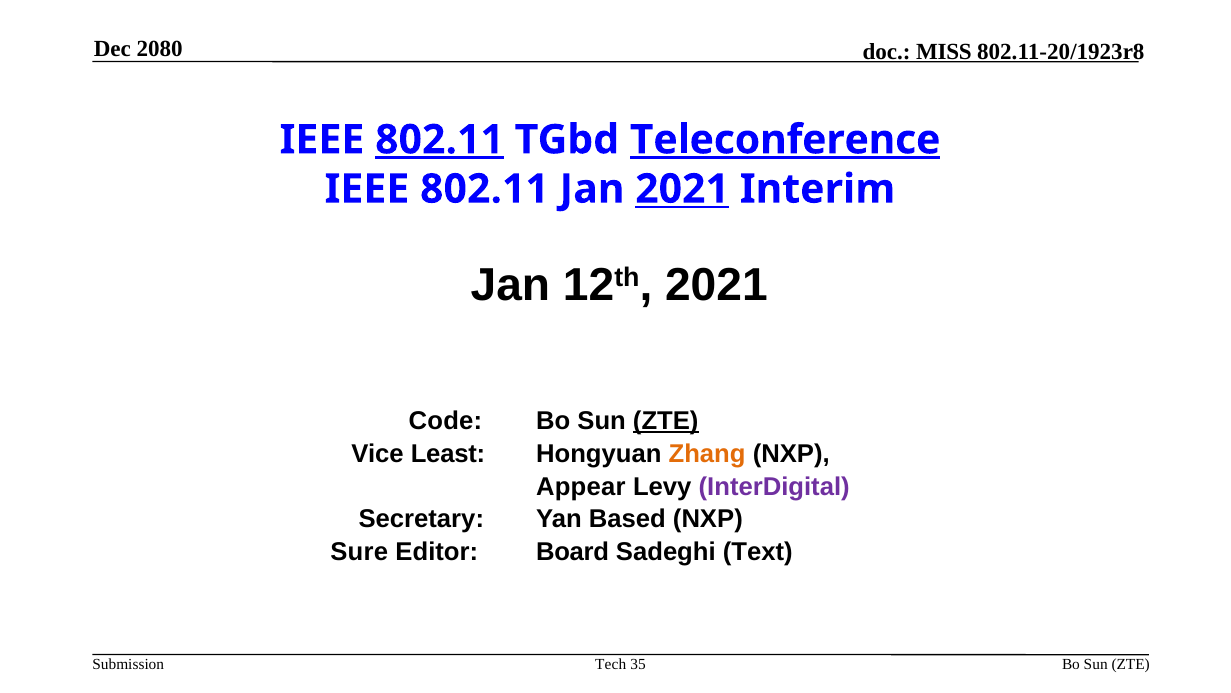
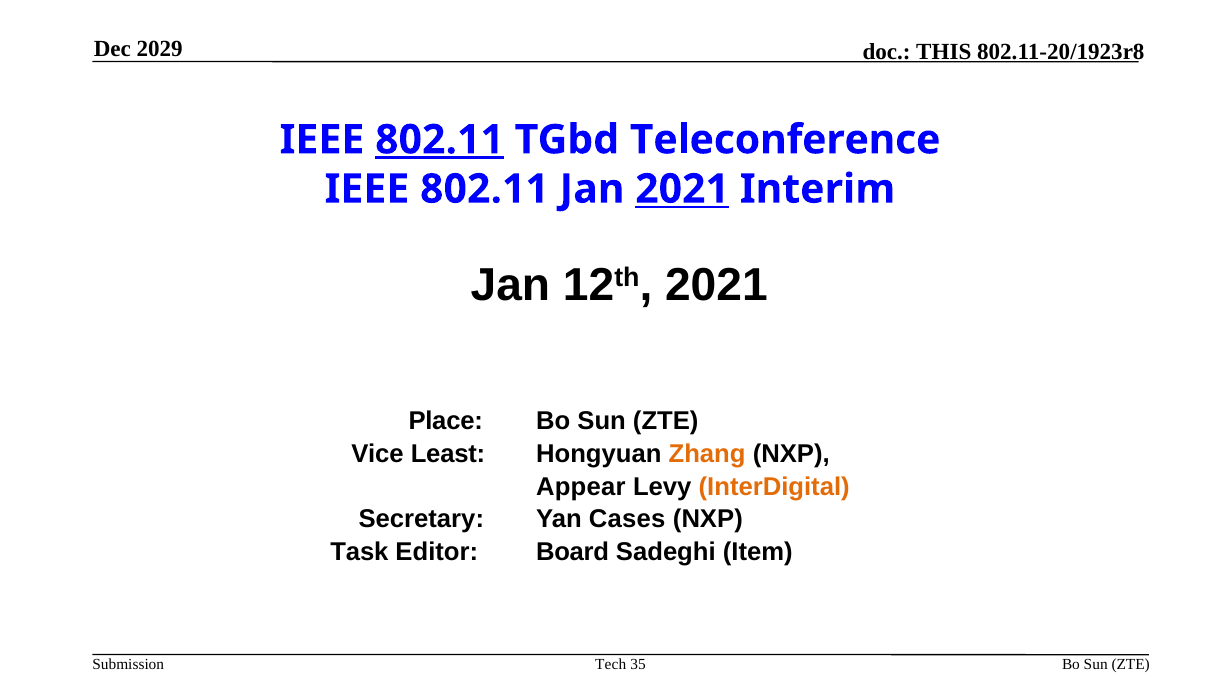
2080: 2080 -> 2029
MISS: MISS -> THIS
Teleconference underline: present -> none
Code: Code -> Place
ZTE at (666, 421) underline: present -> none
InterDigital colour: purple -> orange
Based: Based -> Cases
Sure: Sure -> Task
Text: Text -> Item
